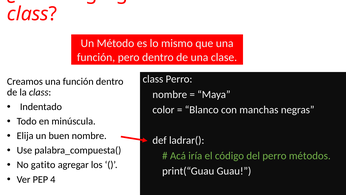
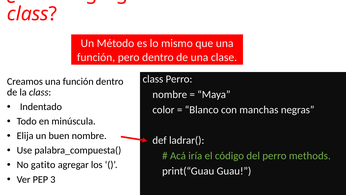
perro métodos: métodos -> methods
4: 4 -> 3
